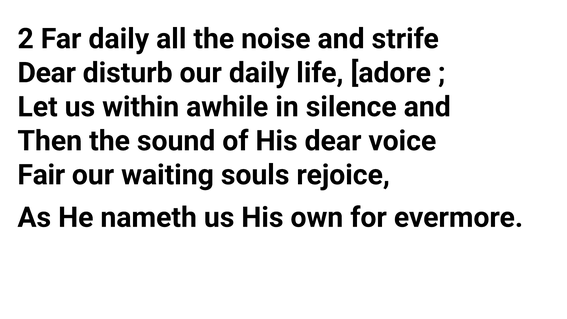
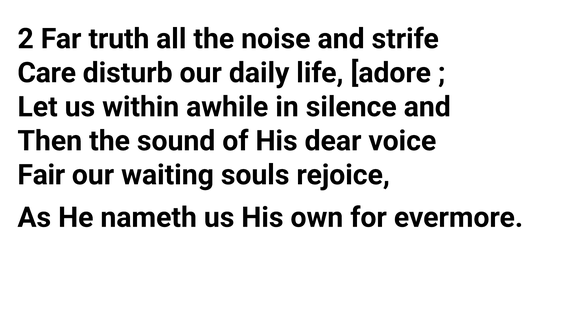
Far daily: daily -> truth
Dear at (47, 73): Dear -> Care
